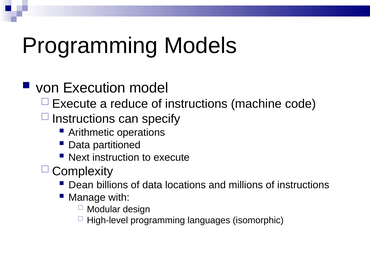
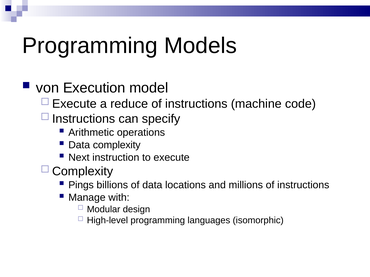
Data partitioned: partitioned -> complexity
Dean: Dean -> Pings
